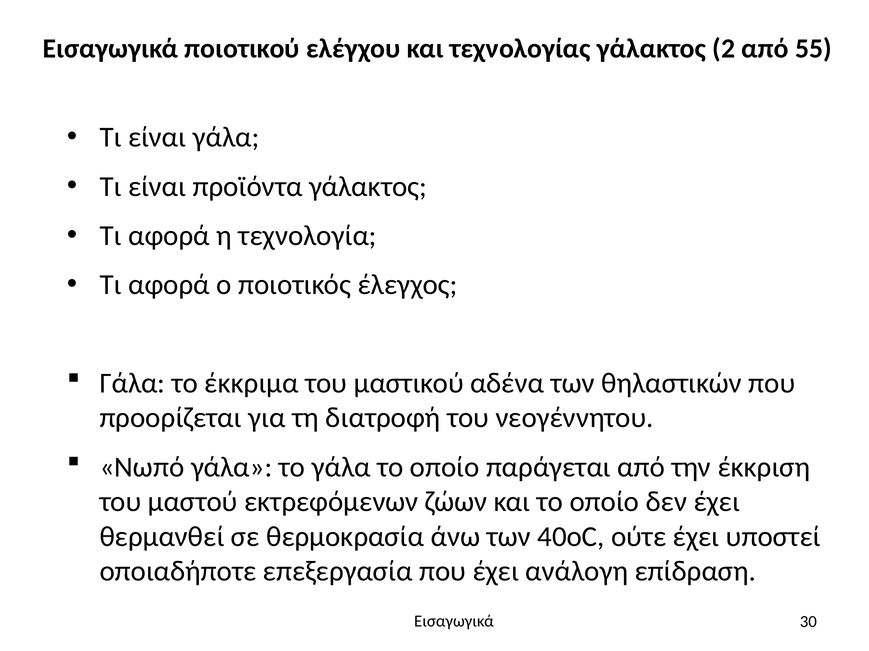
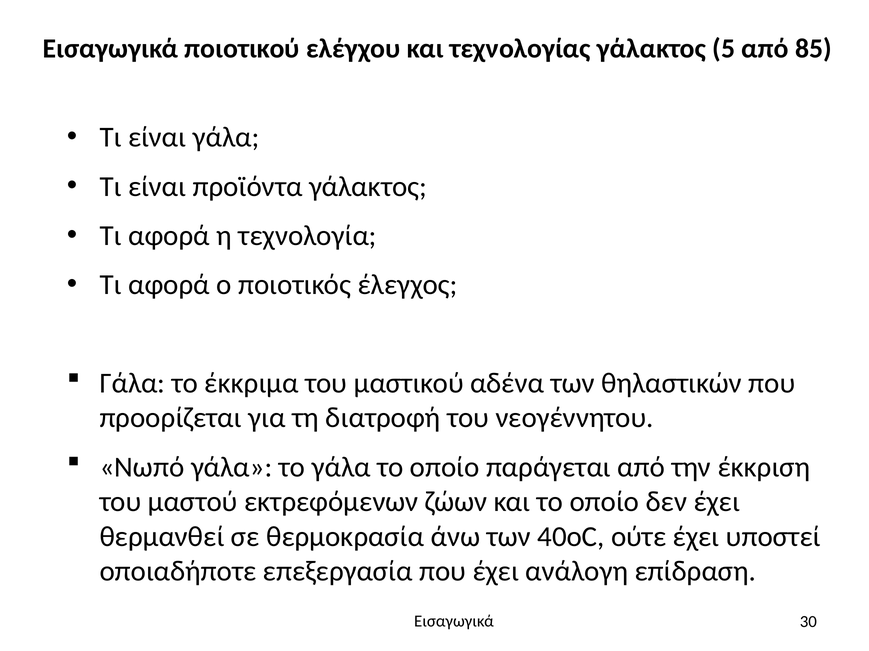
2: 2 -> 5
55: 55 -> 85
